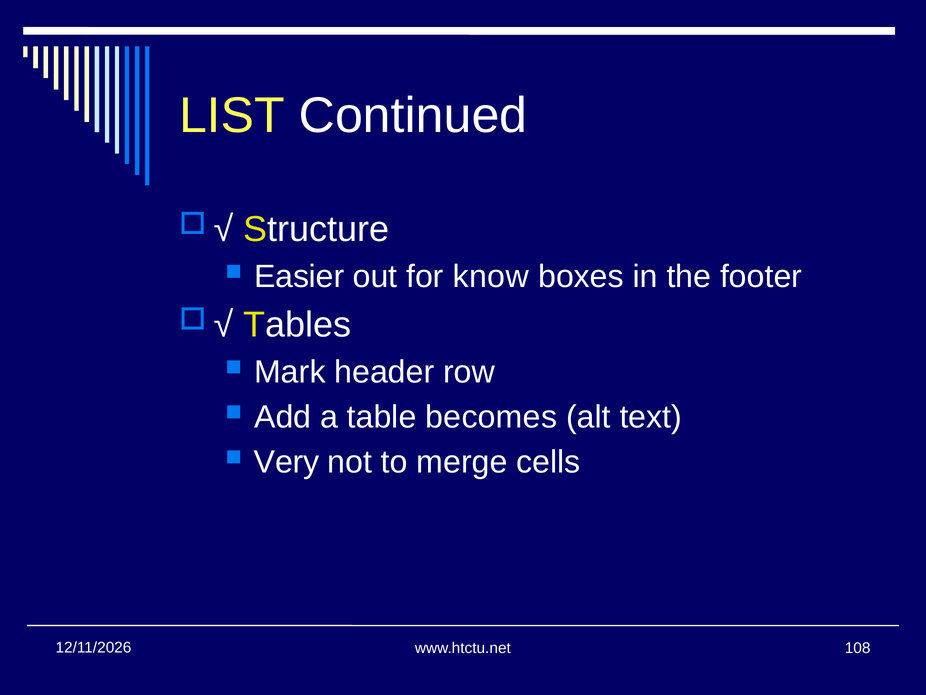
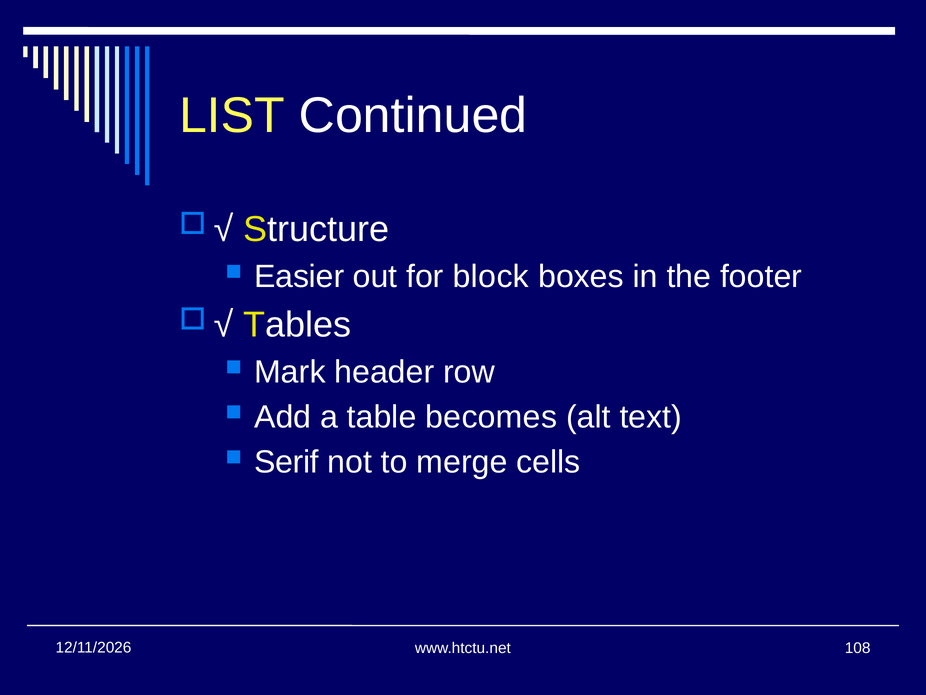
know: know -> block
Very: Very -> Serif
